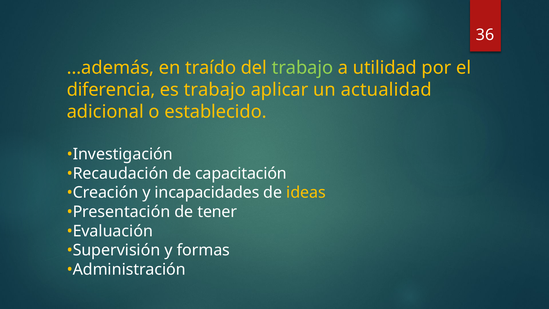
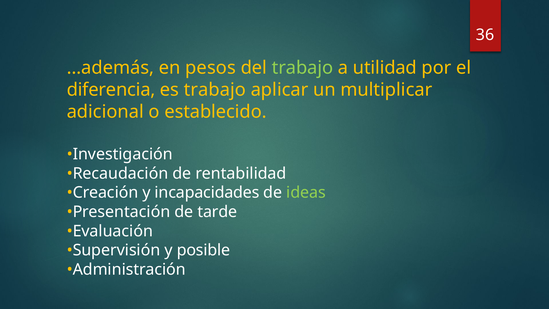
traído: traído -> pesos
actualidad: actualidad -> multiplicar
capacitación: capacitación -> rentabilidad
ideas colour: yellow -> light green
tener: tener -> tarde
formas: formas -> posible
